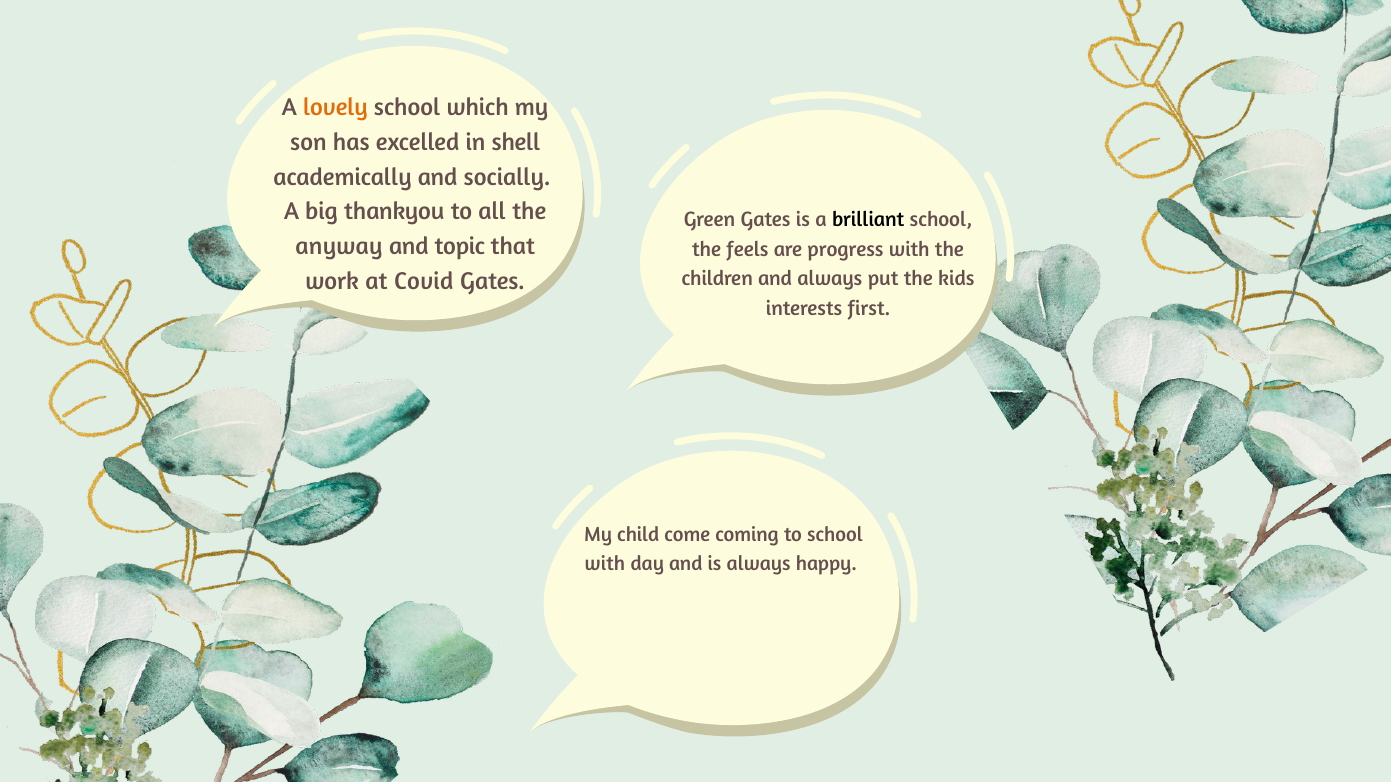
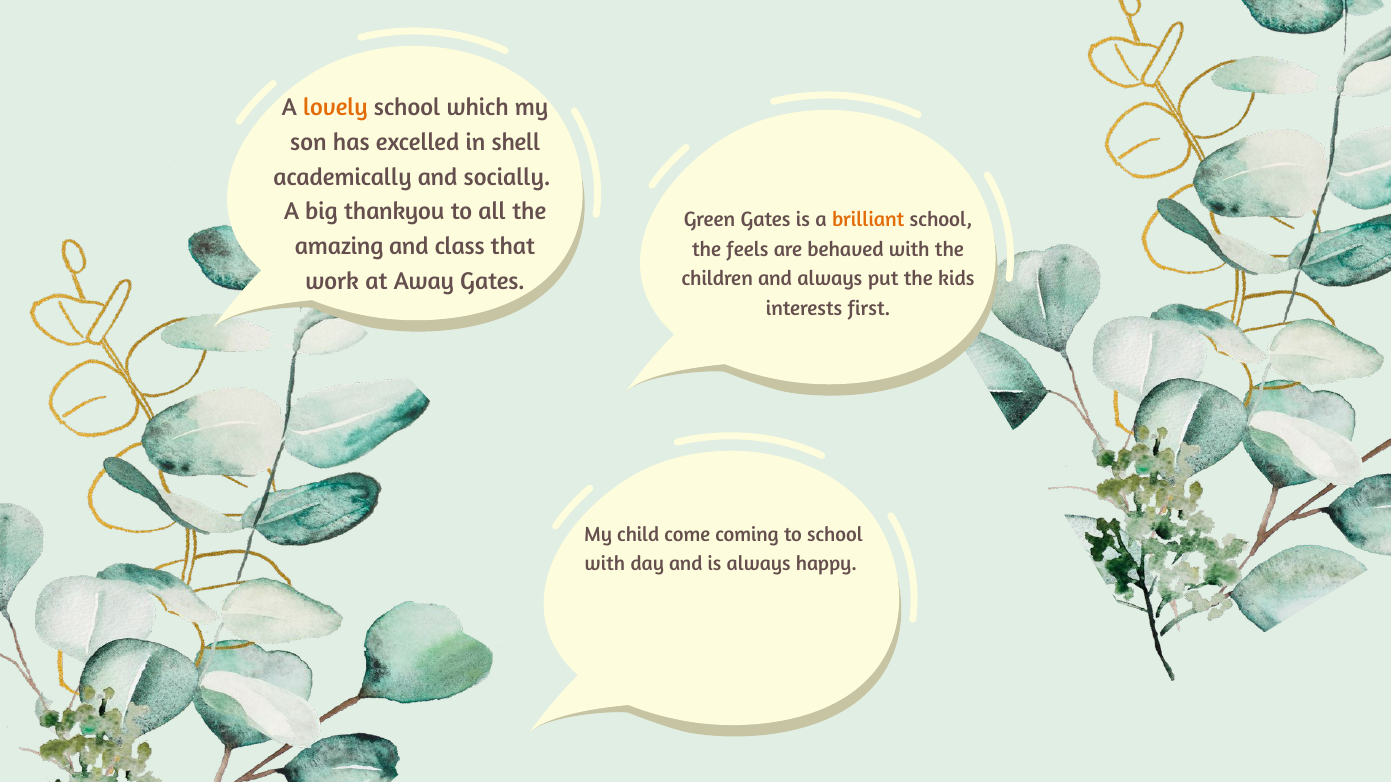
brilliant colour: black -> orange
anyway: anyway -> amazing
topic: topic -> class
progress: progress -> behaved
Covid: Covid -> Away
